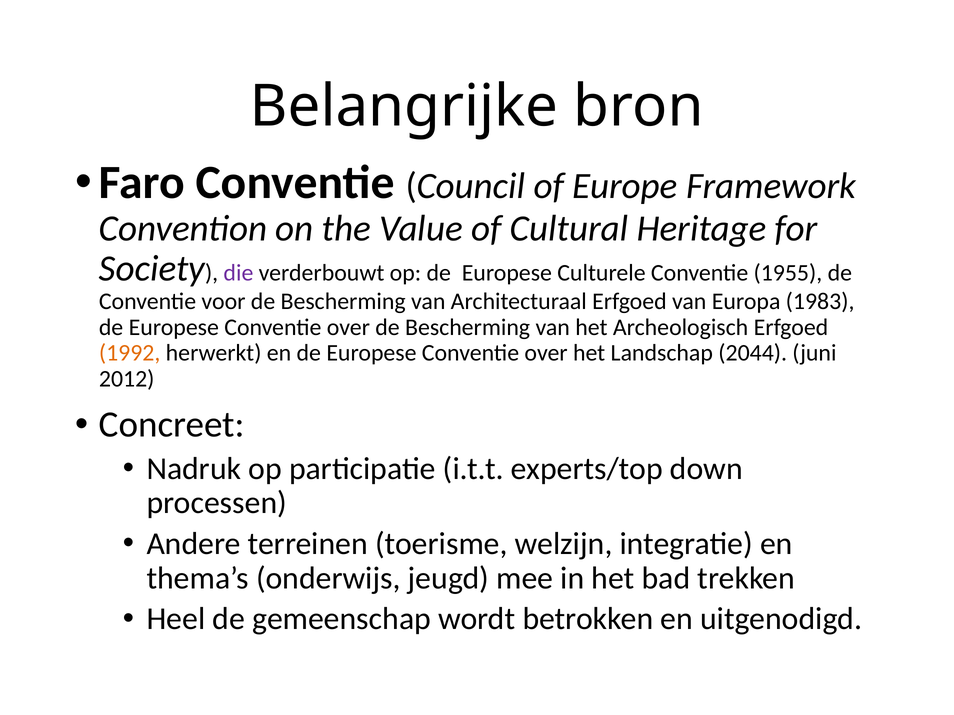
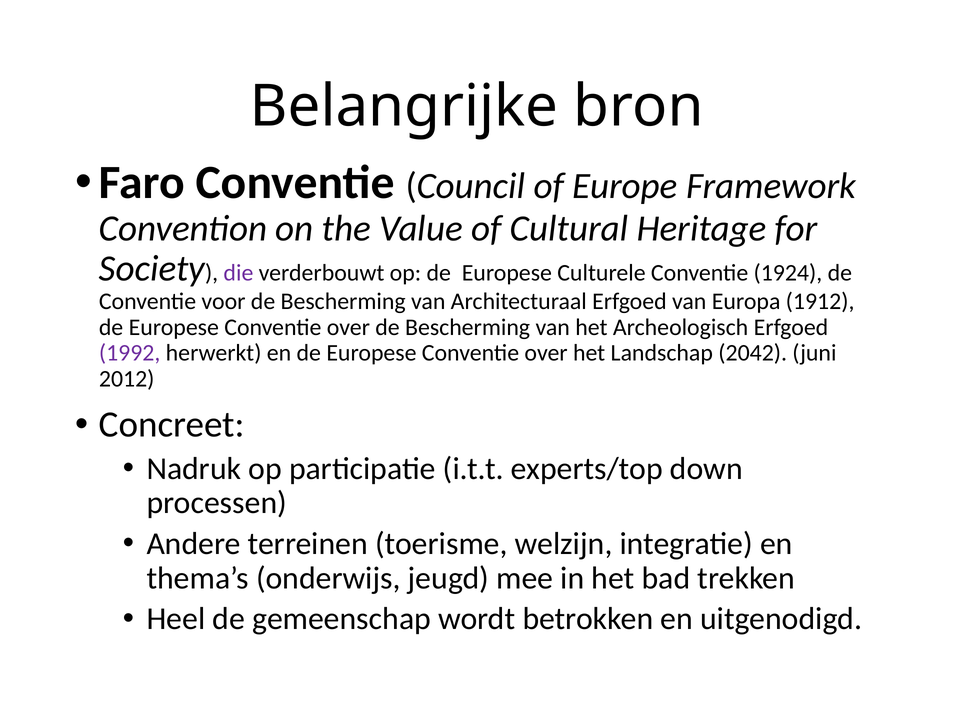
1955: 1955 -> 1924
1983: 1983 -> 1912
1992 colour: orange -> purple
2044: 2044 -> 2042
